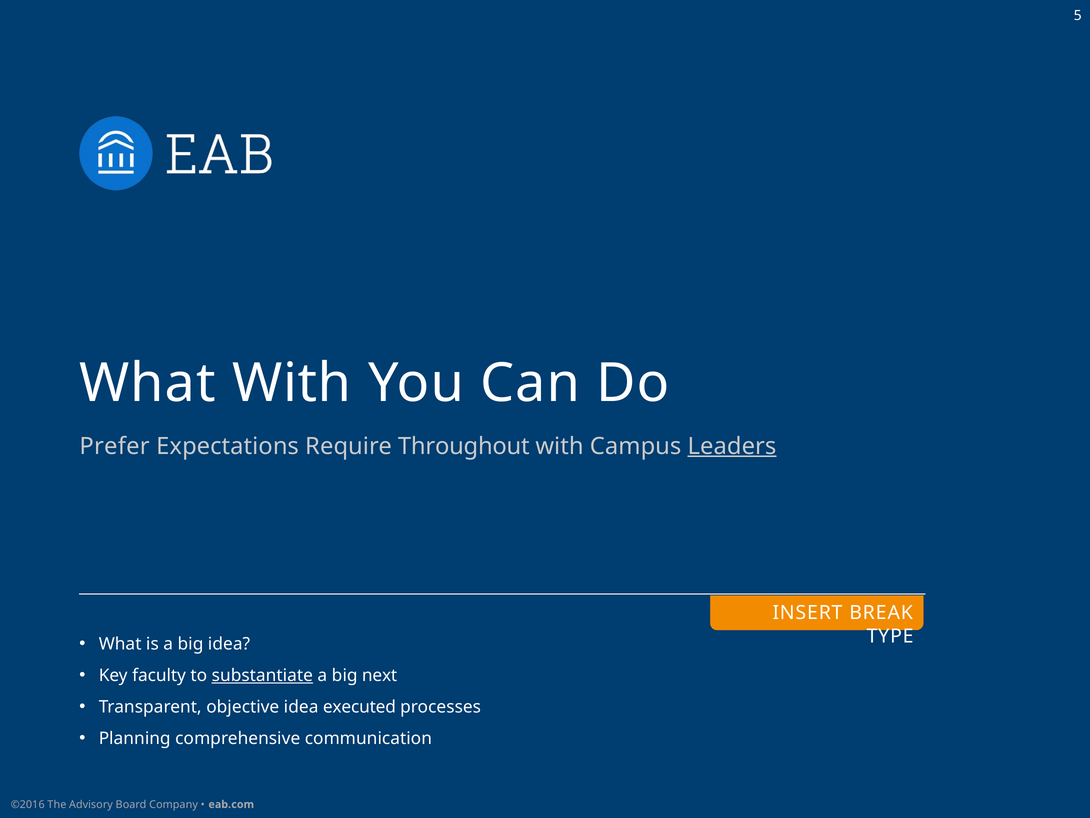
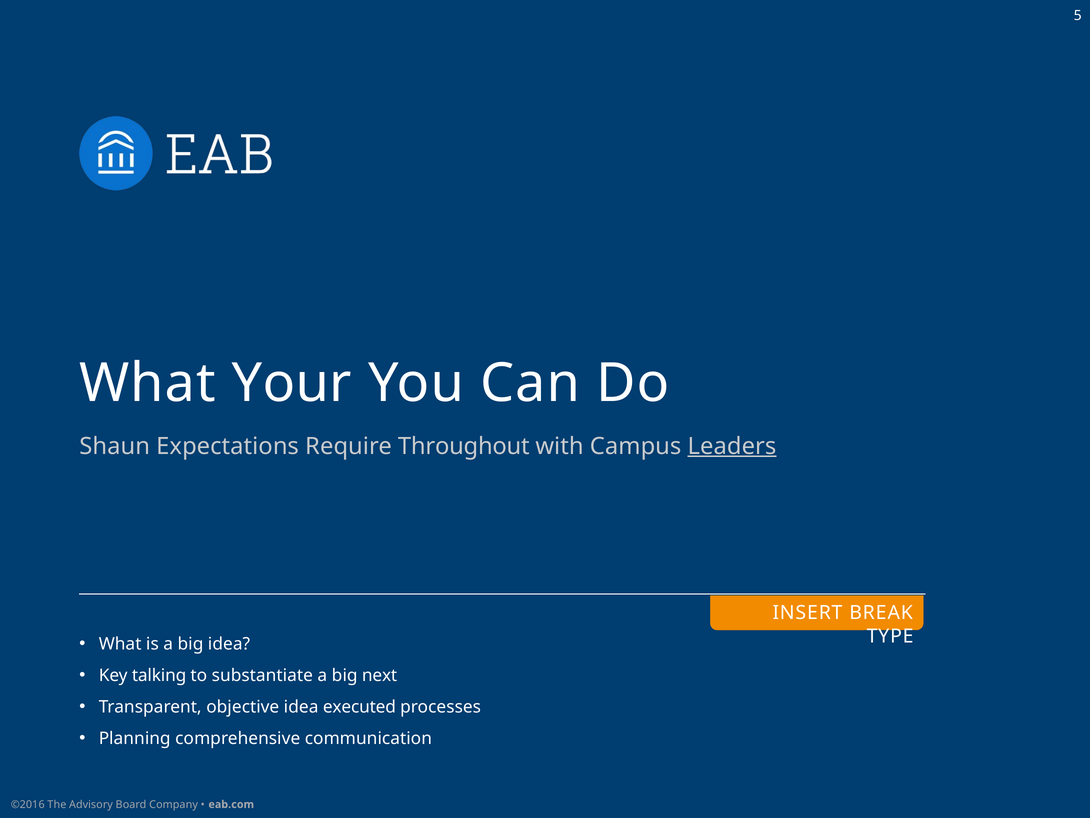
What With: With -> Your
Prefer: Prefer -> Shaun
faculty: faculty -> talking
substantiate underline: present -> none
